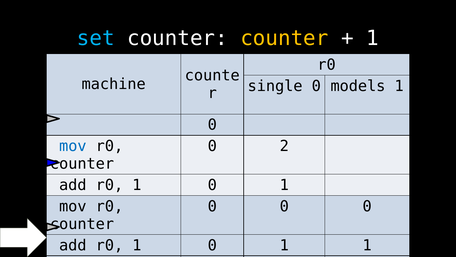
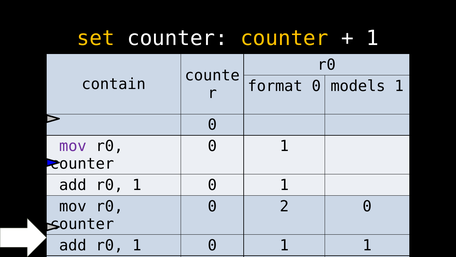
set colour: light blue -> yellow
machine: machine -> contain
single: single -> format
mov at (73, 146) colour: blue -> purple
2 at (284, 146): 2 -> 1
0 at (284, 206): 0 -> 2
